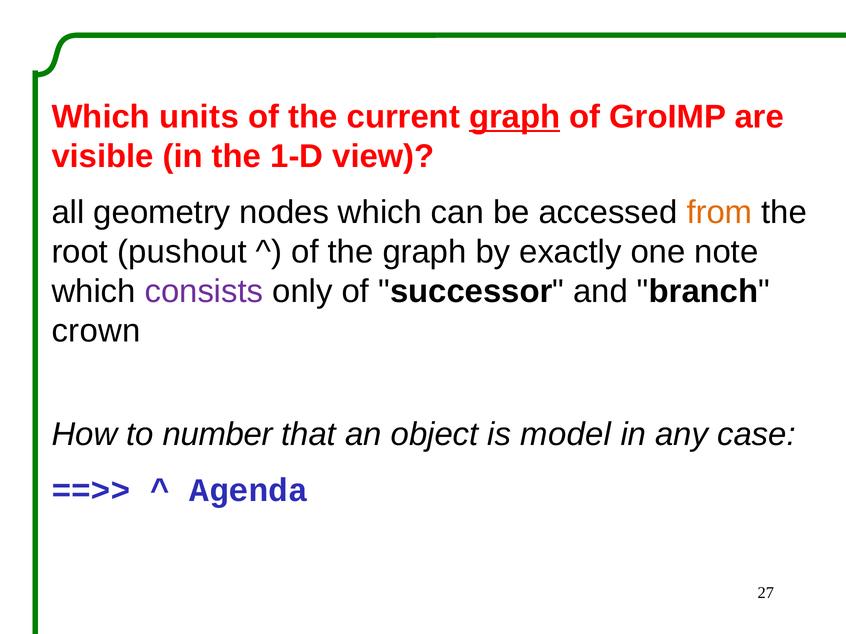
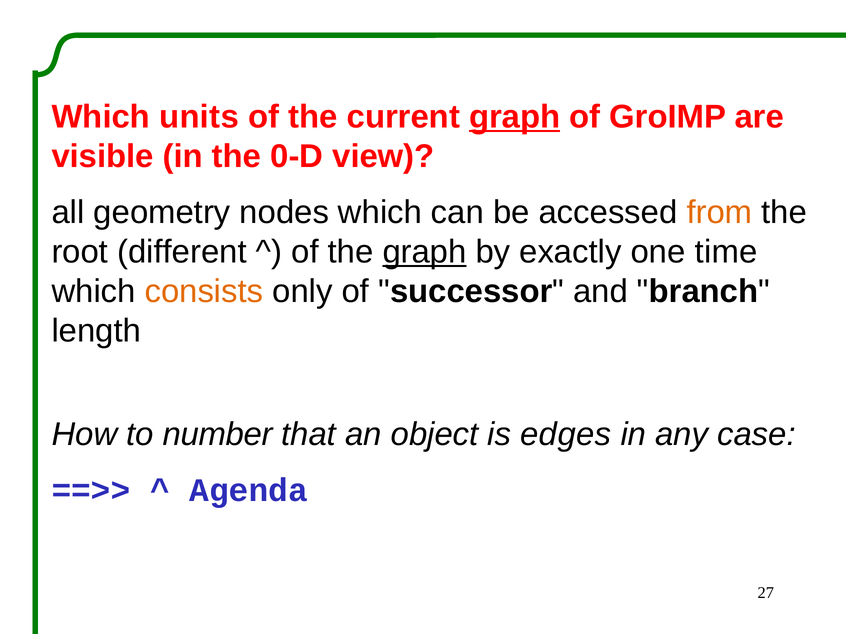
1-D: 1-D -> 0-D
pushout: pushout -> different
graph at (425, 252) underline: none -> present
note: note -> time
consists colour: purple -> orange
crown: crown -> length
model: model -> edges
